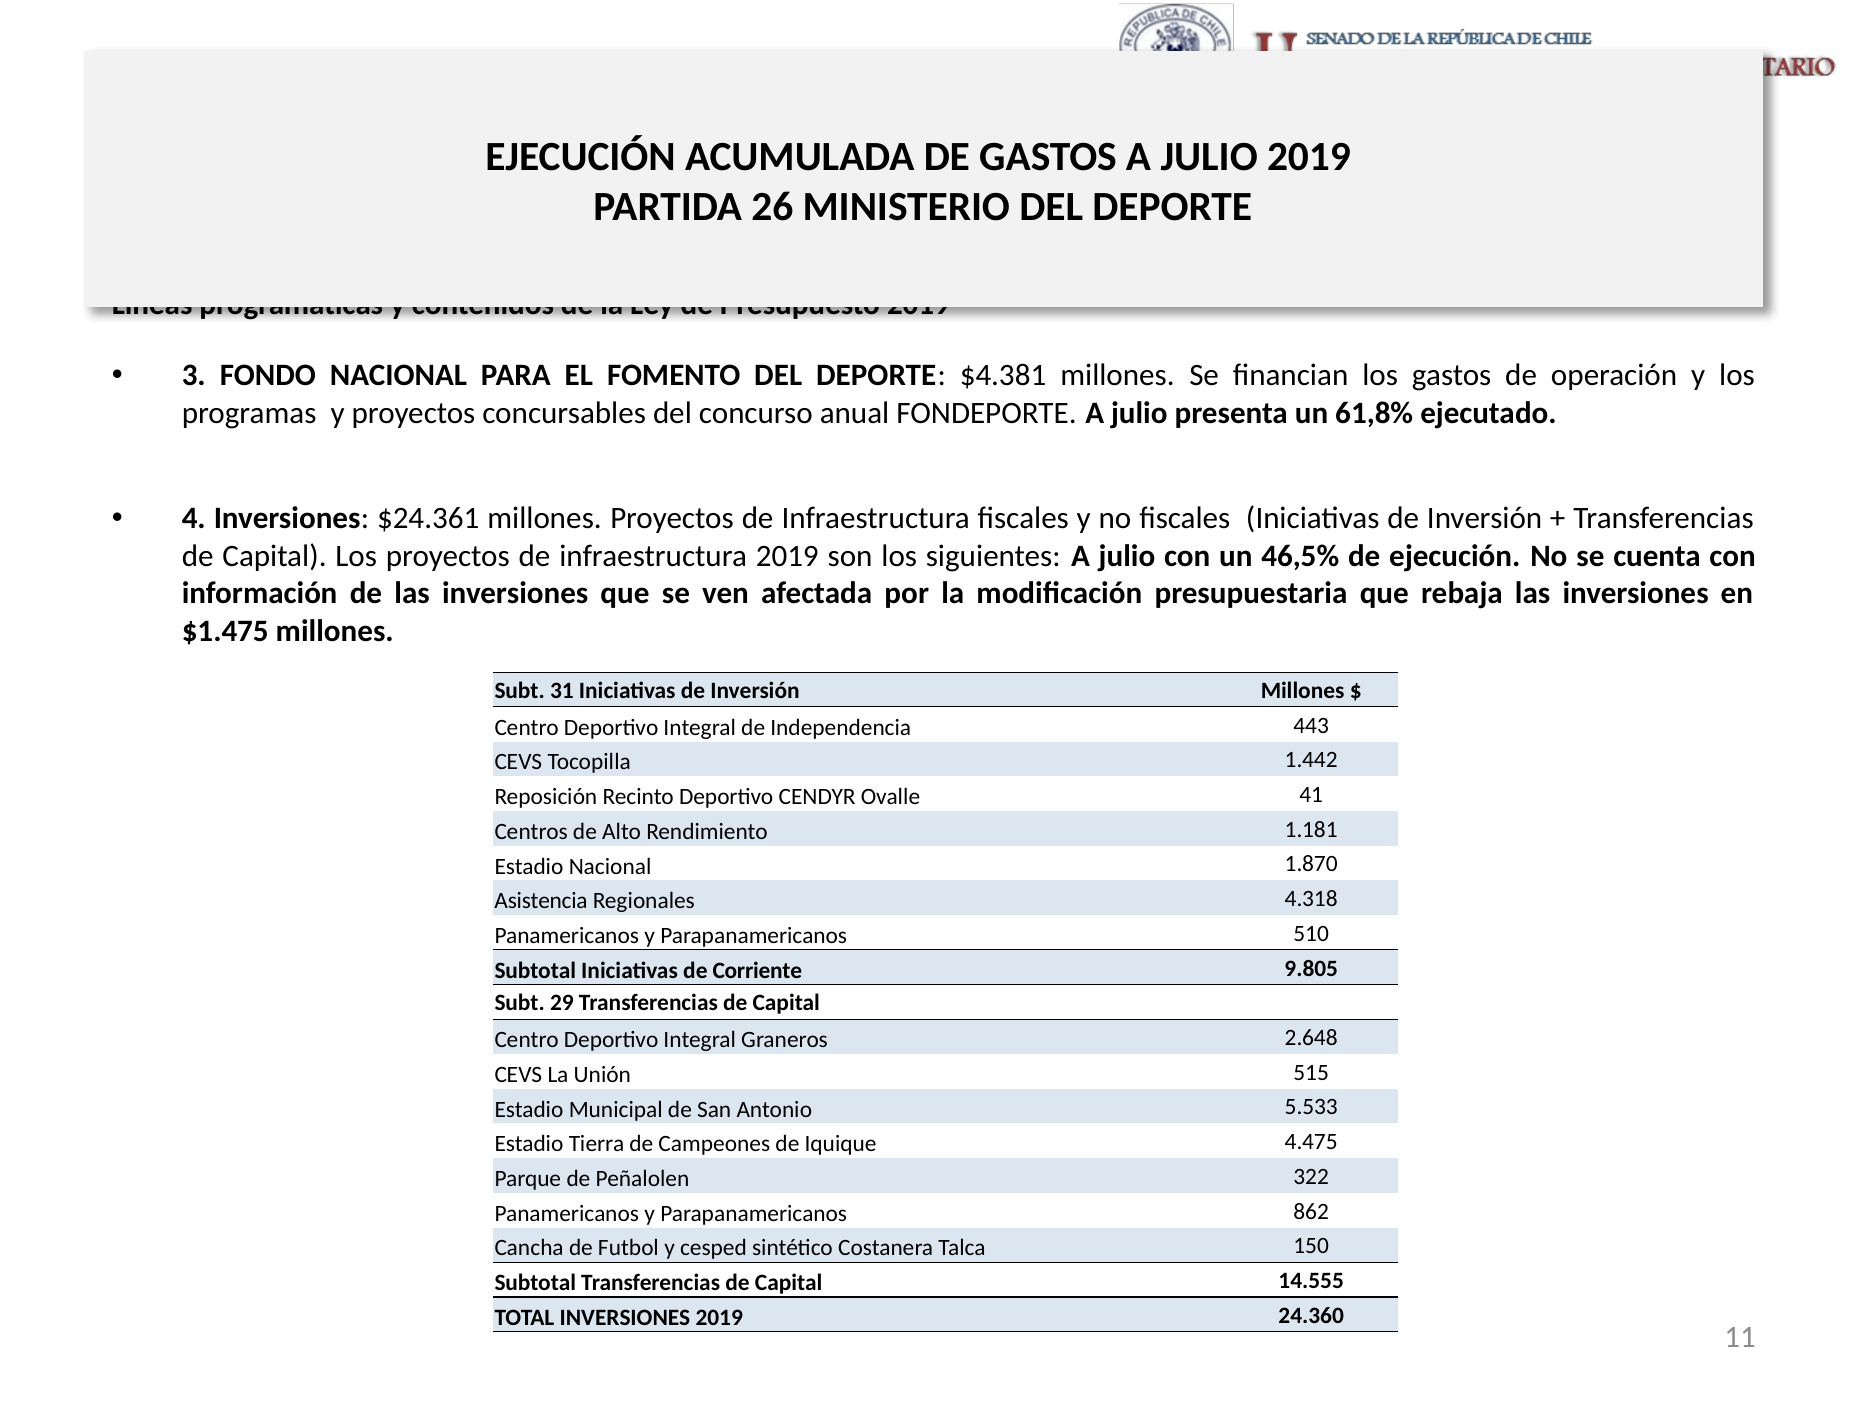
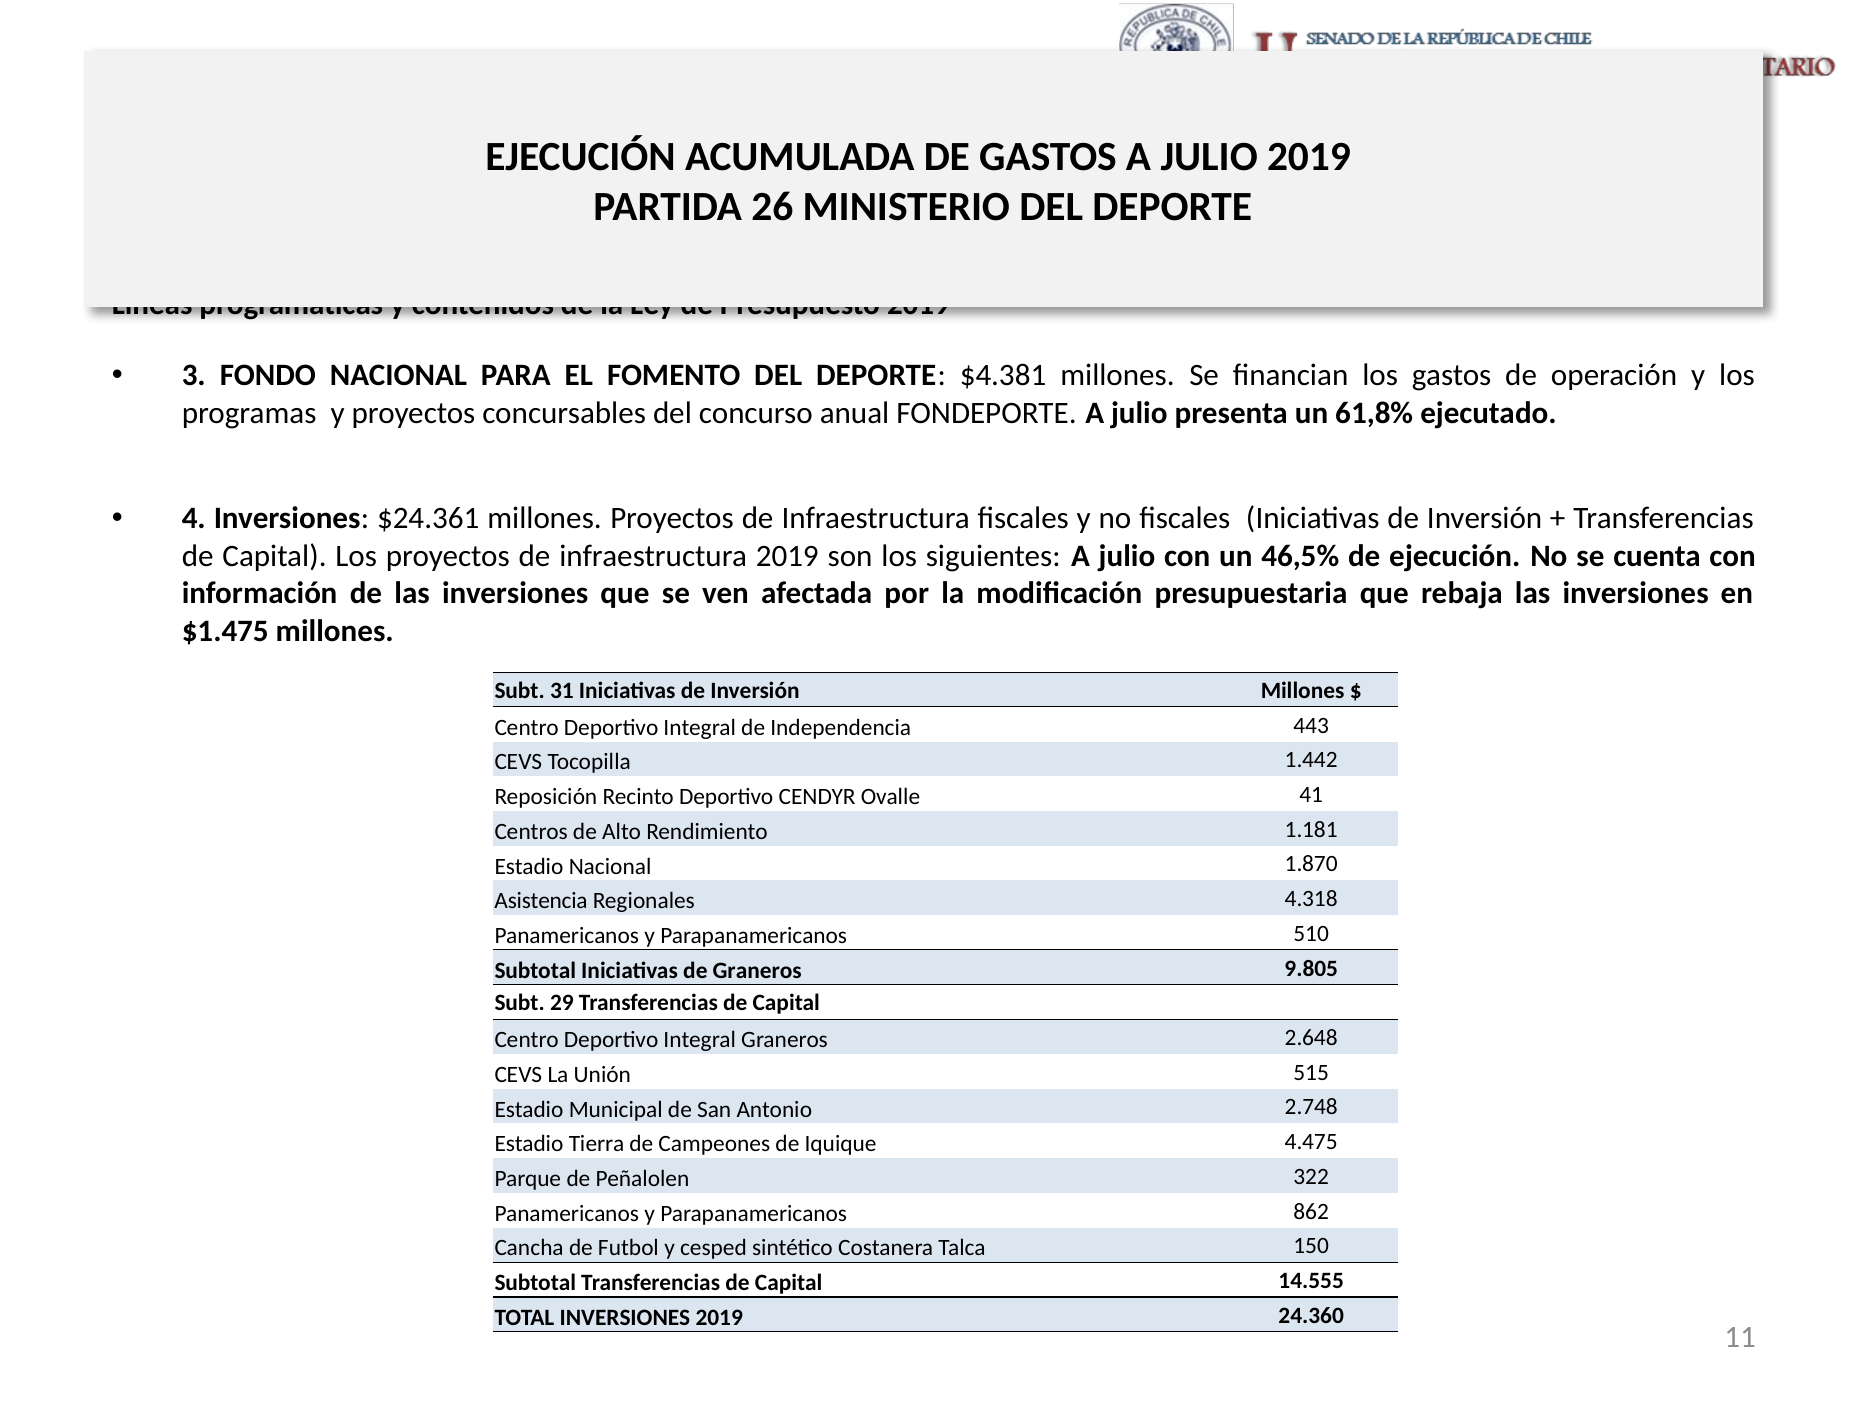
de Corriente: Corriente -> Graneros
5.533: 5.533 -> 2.748
